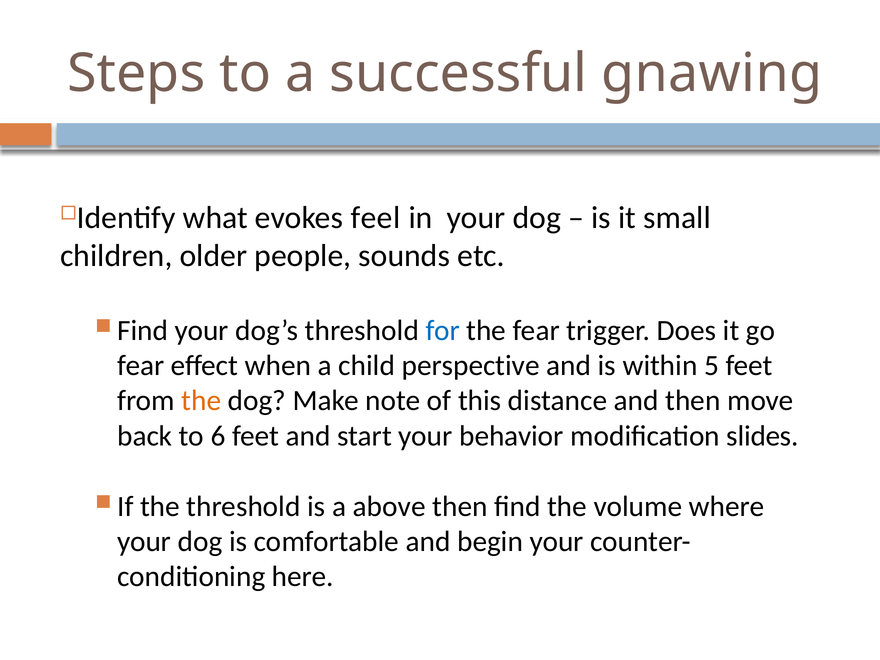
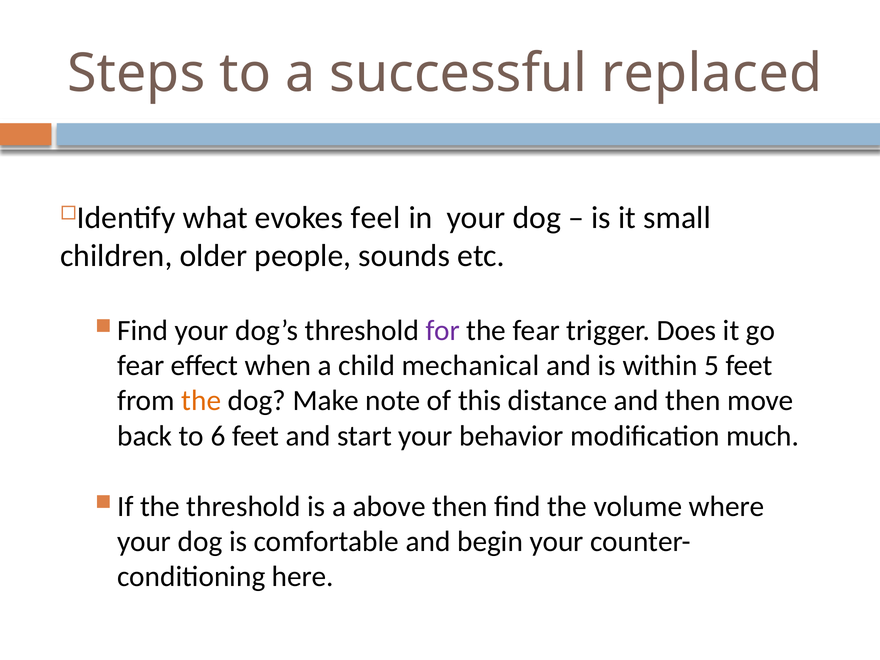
gnawing: gnawing -> replaced
for colour: blue -> purple
perspective: perspective -> mechanical
slides: slides -> much
